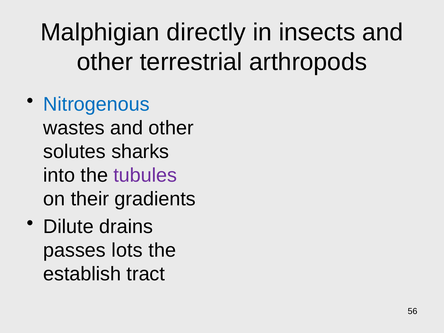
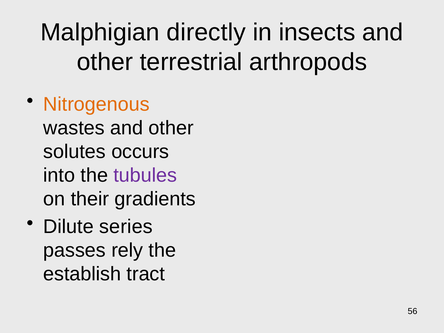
Nitrogenous colour: blue -> orange
sharks: sharks -> occurs
drains: drains -> series
lots: lots -> rely
